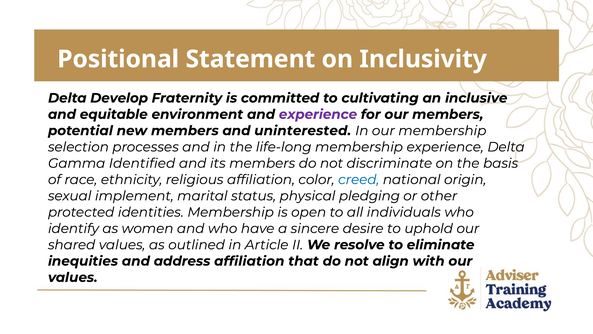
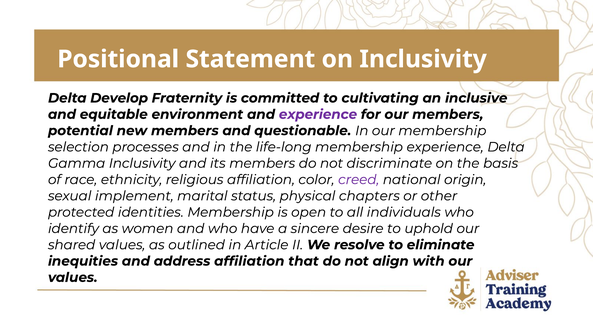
uninterested: uninterested -> questionable
Gamma Identified: Identified -> Inclusivity
creed colour: blue -> purple
pledging: pledging -> chapters
